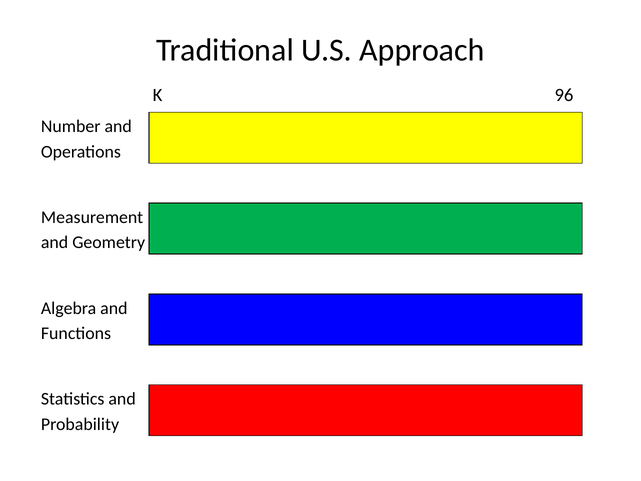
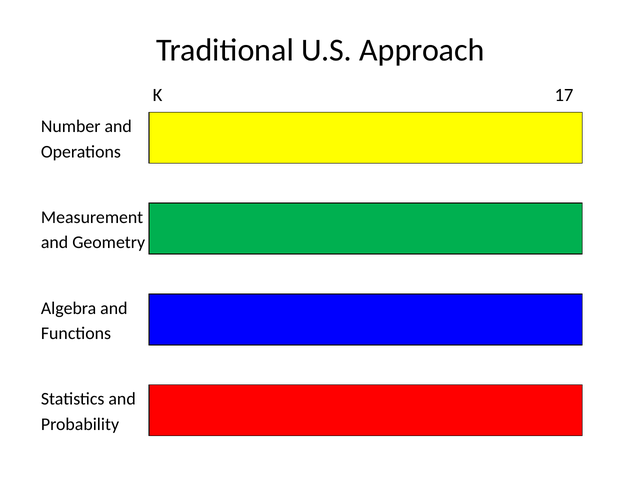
96: 96 -> 17
